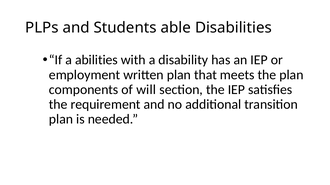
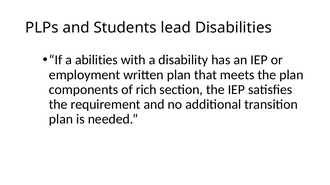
able: able -> lead
will: will -> rich
